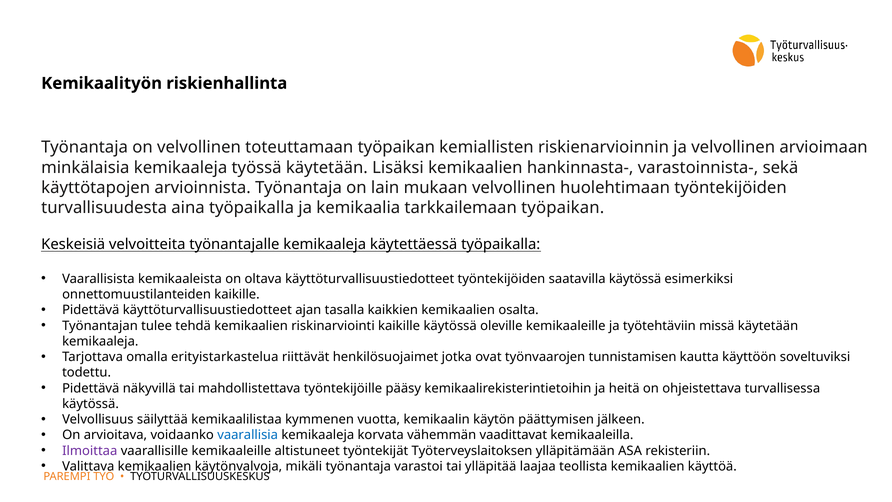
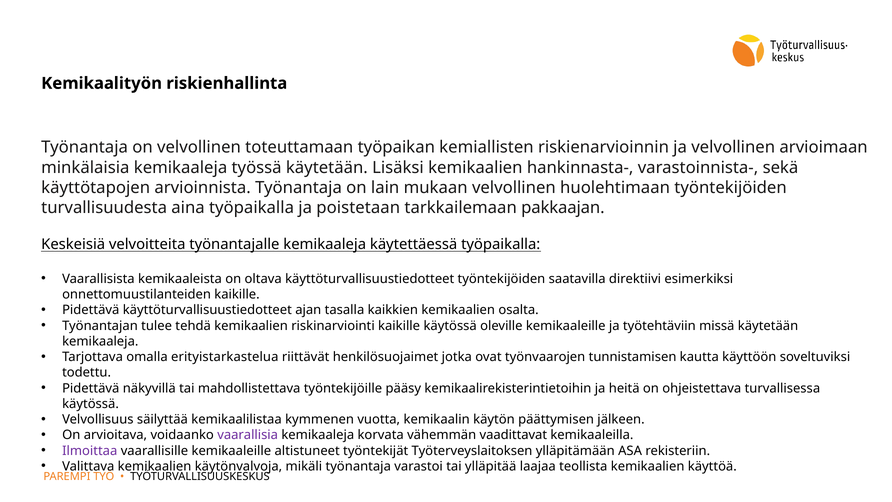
kemikaalia: kemikaalia -> poistetaan
tarkkailemaan työpaikan: työpaikan -> pakkaajan
saatavilla käytössä: käytössä -> direktiivi
vaarallisia colour: blue -> purple
